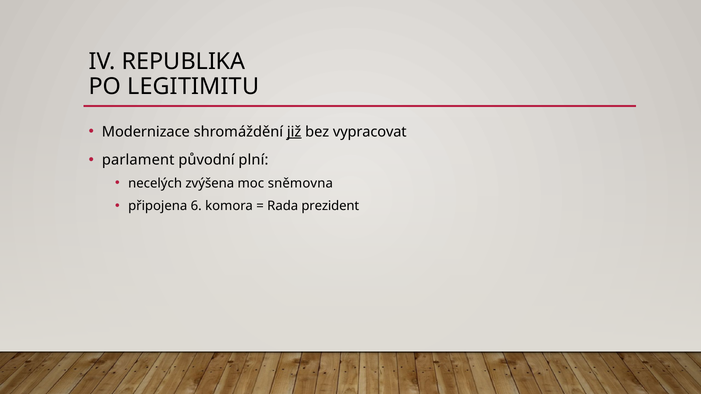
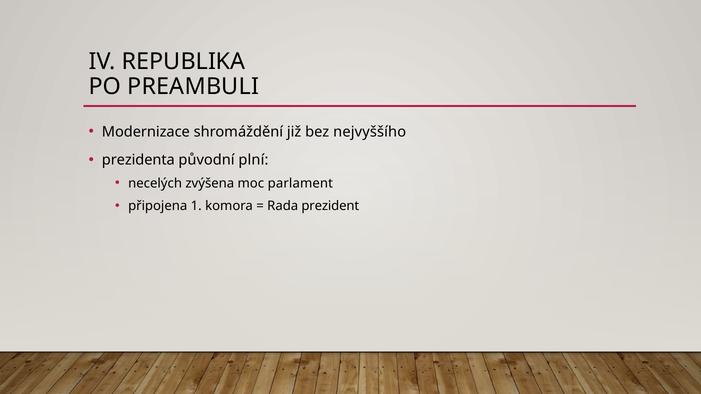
LEGITIMITU: LEGITIMITU -> PREAMBULI
již underline: present -> none
vypracovat: vypracovat -> nejvyššího
parlament: parlament -> prezidenta
sněmovna: sněmovna -> parlament
6: 6 -> 1
